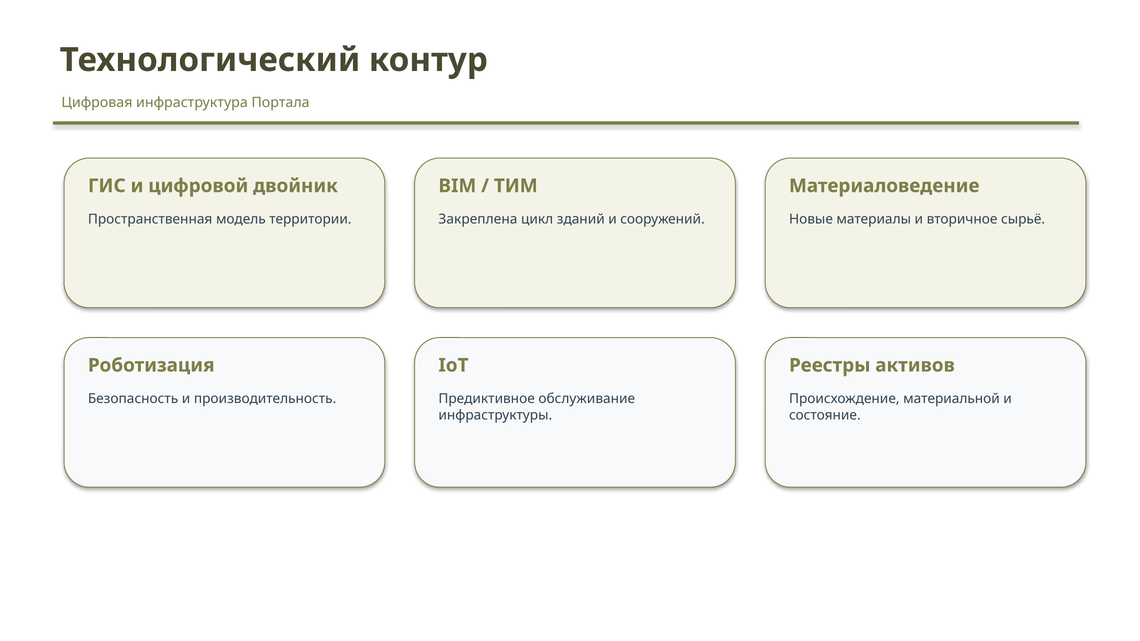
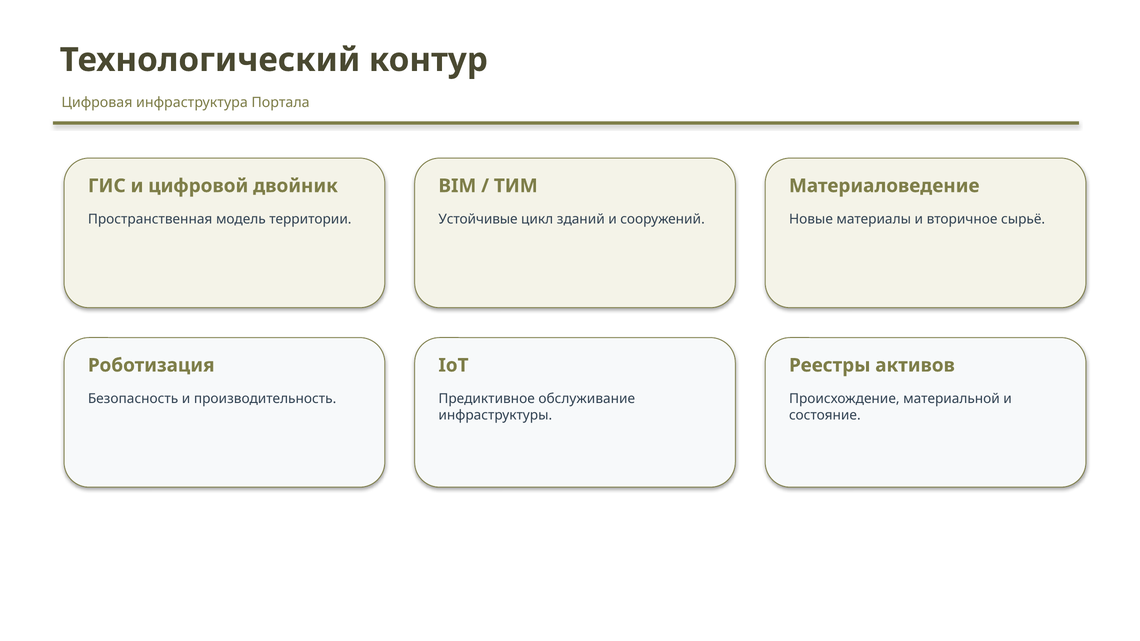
Закреплена: Закреплена -> Устойчивые
